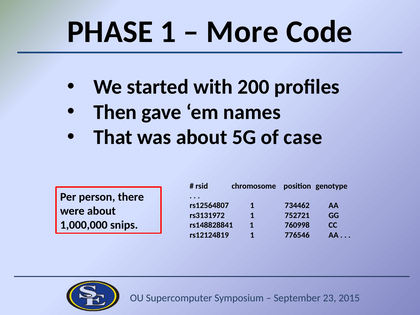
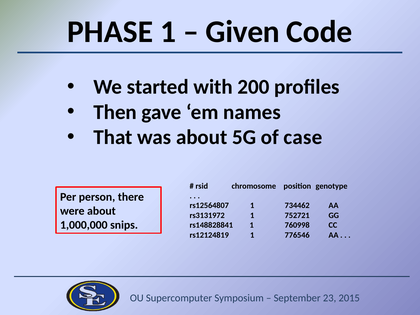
More: More -> Given
